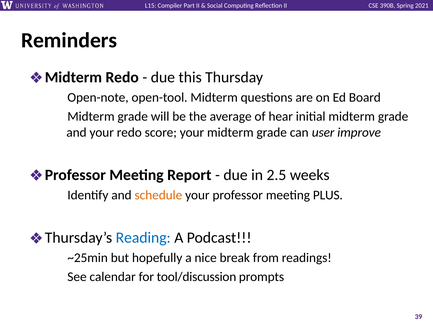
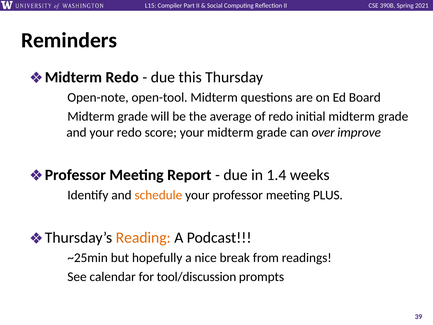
of hear: hear -> redo
user: user -> over
2.5: 2.5 -> 1.4
Reading colour: blue -> orange
